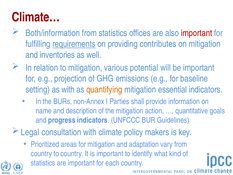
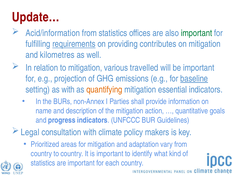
Climate…: Climate… -> Update…
Both/information: Both/information -> Acid/information
important at (196, 33) colour: red -> green
inventories: inventories -> kilometres
potential: potential -> travelled
baseline underline: none -> present
